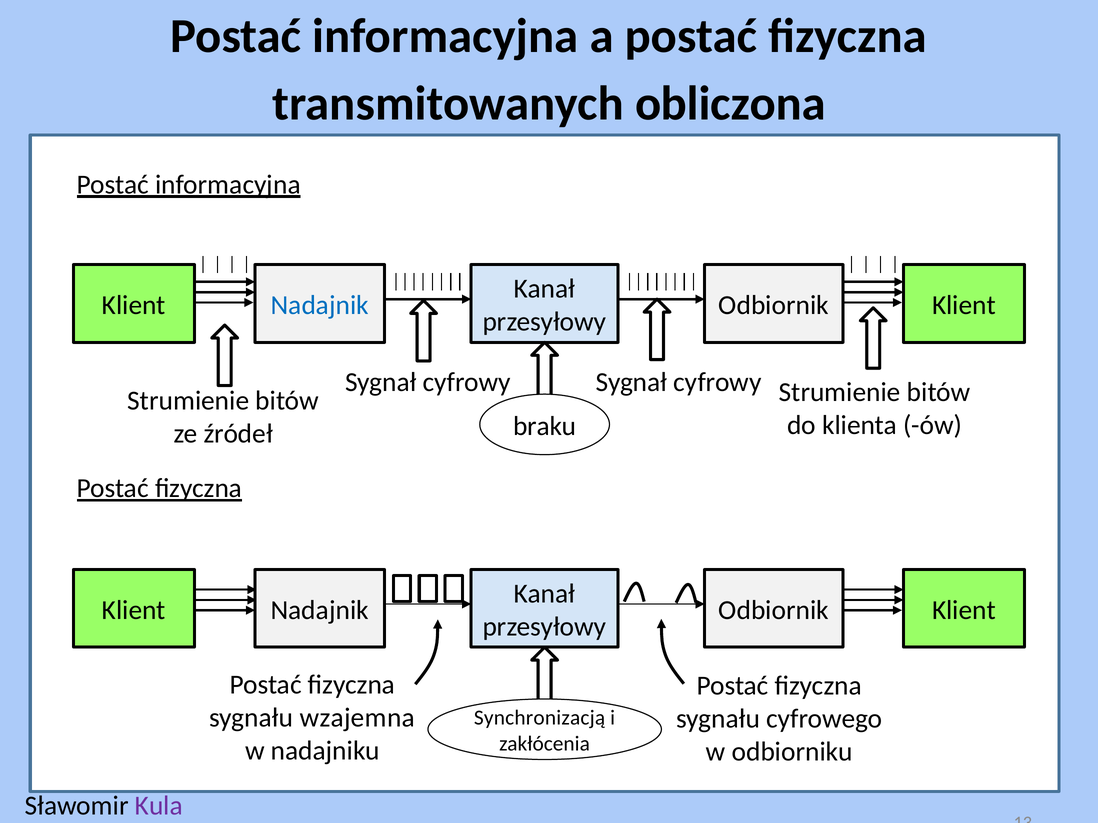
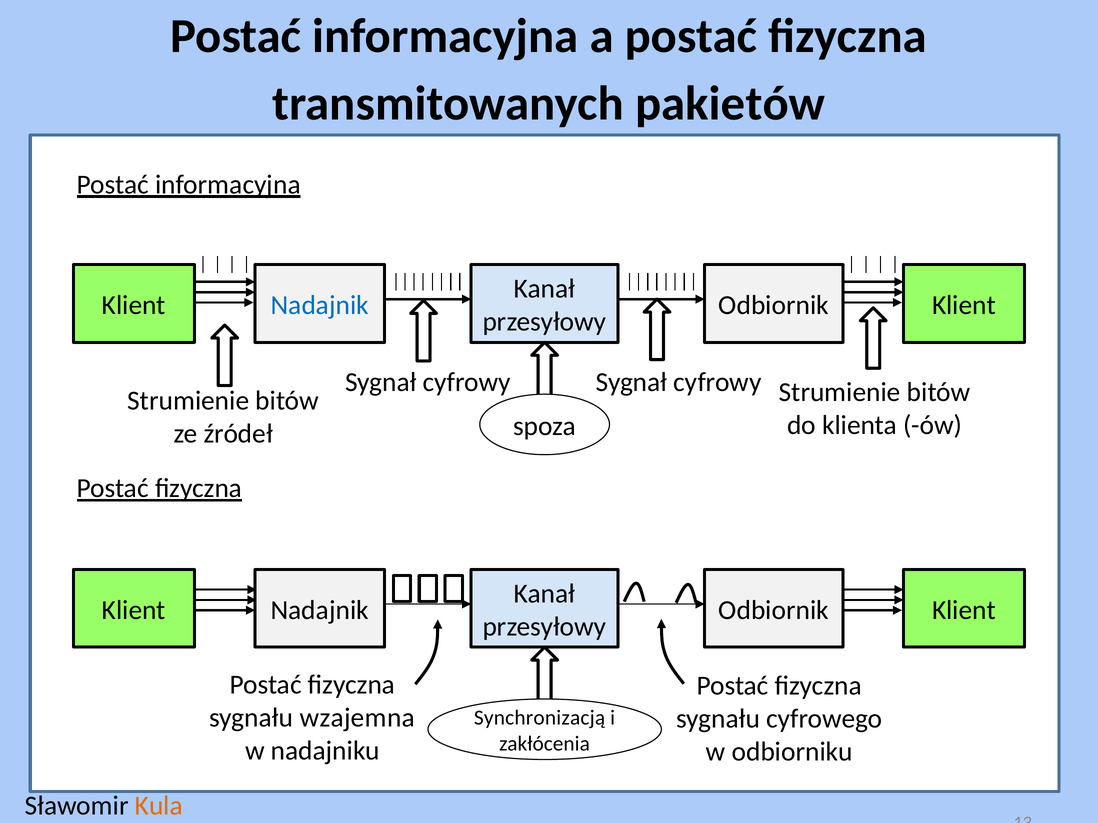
obliczona: obliczona -> pakietów
braku: braku -> spoza
Kula colour: purple -> orange
